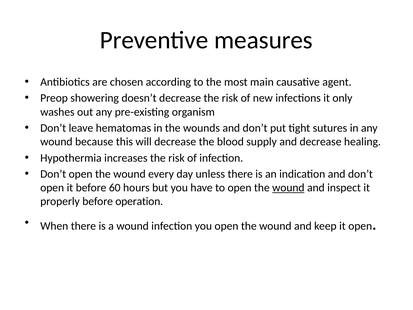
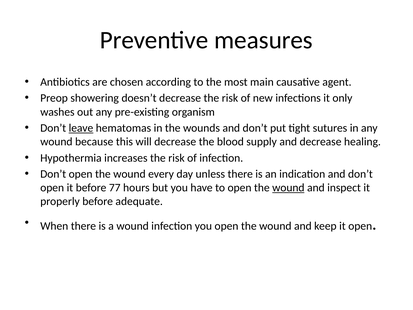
leave underline: none -> present
60: 60 -> 77
operation: operation -> adequate
